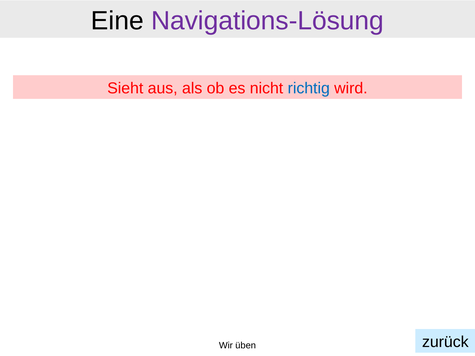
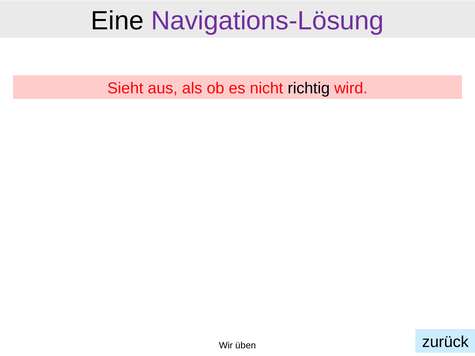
richtig colour: blue -> black
